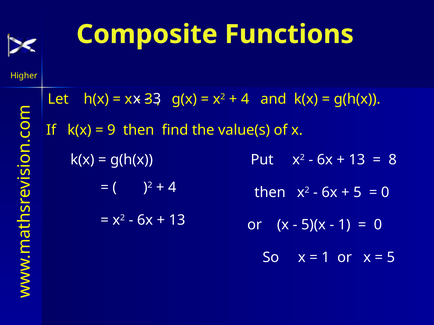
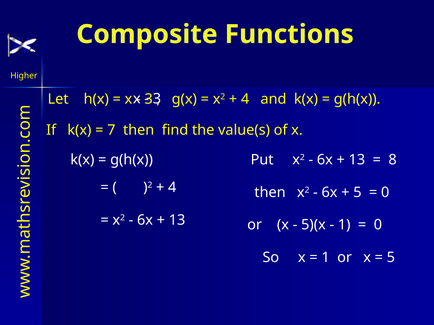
9: 9 -> 7
